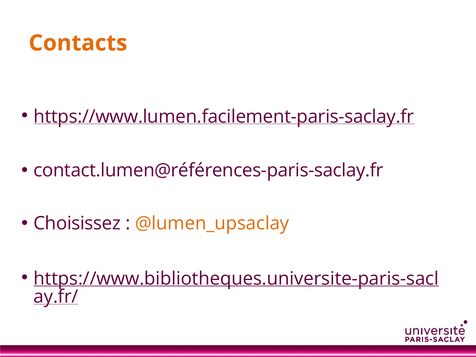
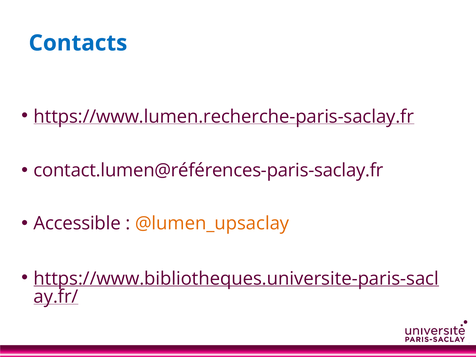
Contacts colour: orange -> blue
https://www.lumen.facilement-paris-saclay.fr: https://www.lumen.facilement-paris-saclay.fr -> https://www.lumen.recherche-paris-saclay.fr
Choisissez: Choisissez -> Accessible
